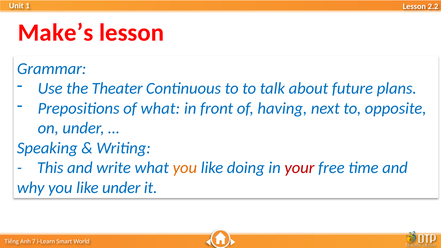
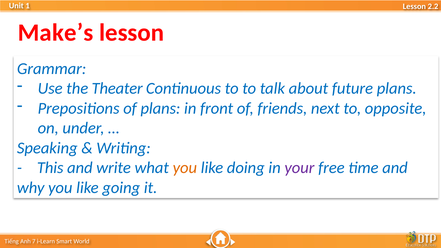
of what: what -> plans
having: having -> friends
your colour: red -> purple
like under: under -> going
